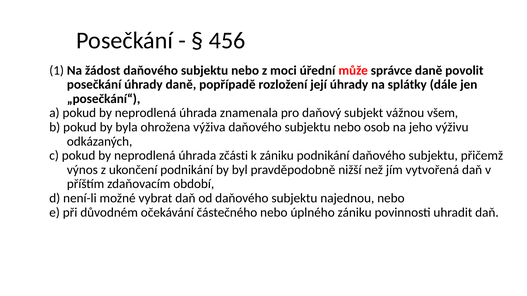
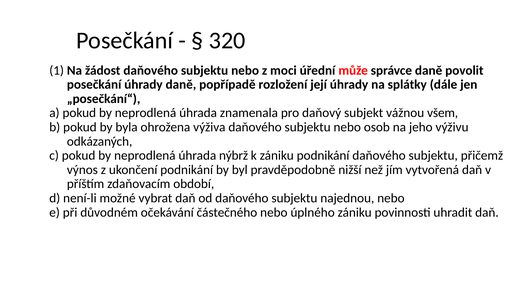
456: 456 -> 320
zčásti: zčásti -> nýbrž
